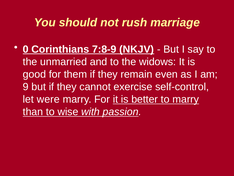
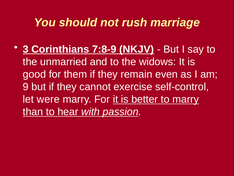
0: 0 -> 3
wise: wise -> hear
